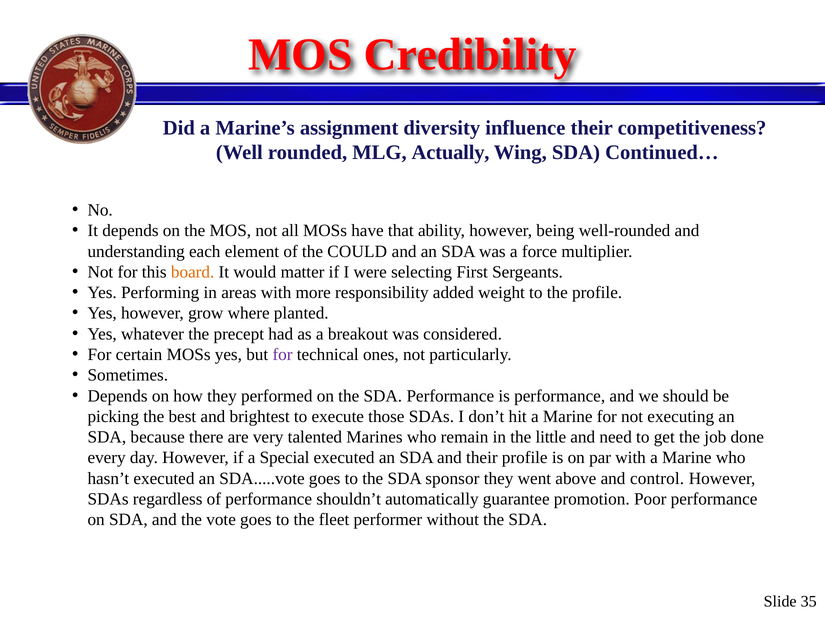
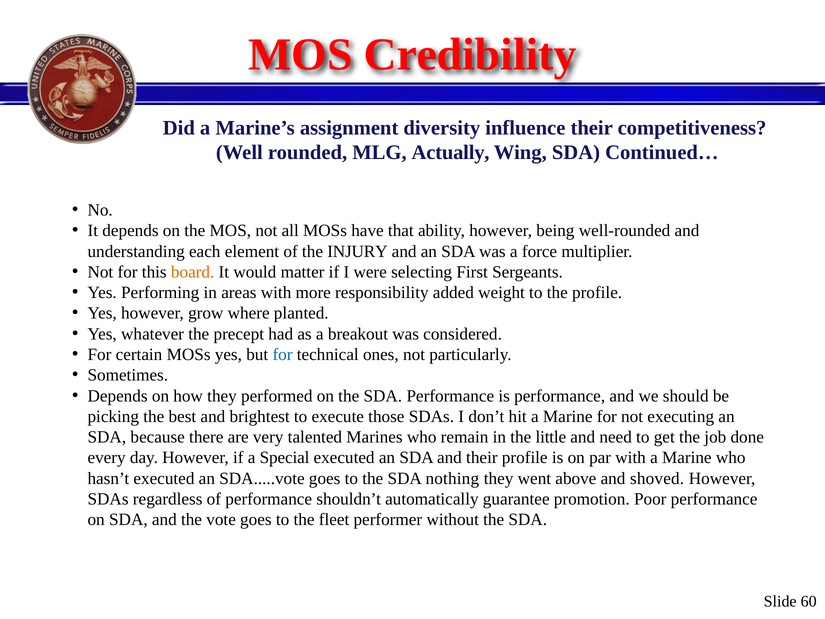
COULD: COULD -> INJURY
for at (283, 354) colour: purple -> blue
sponsor: sponsor -> nothing
control: control -> shoved
35: 35 -> 60
